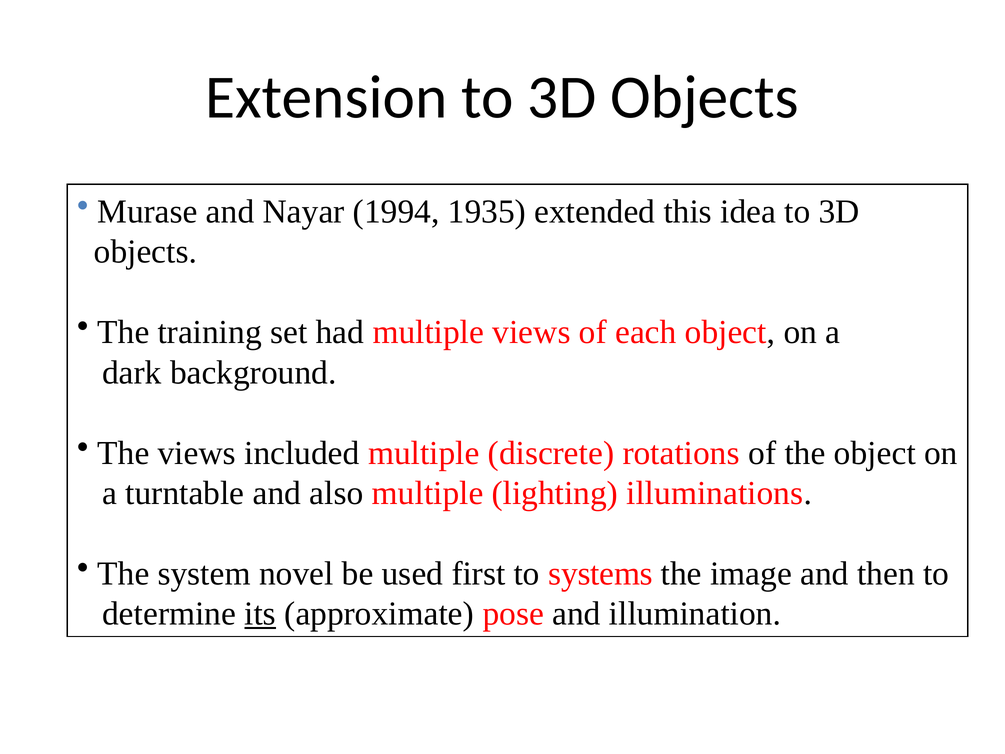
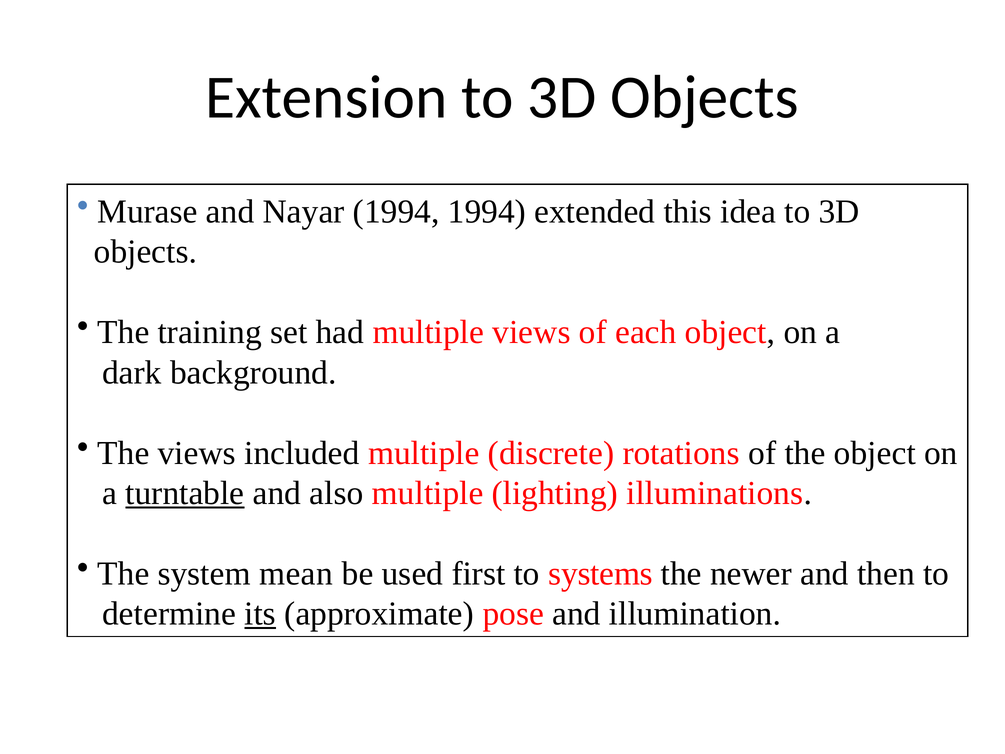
1994 1935: 1935 -> 1994
turntable underline: none -> present
novel: novel -> mean
image: image -> newer
